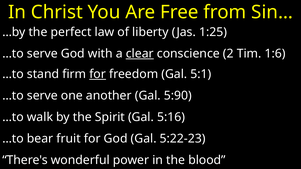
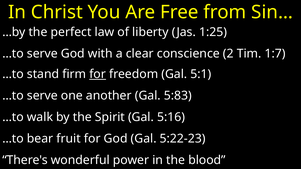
clear underline: present -> none
1:6: 1:6 -> 1:7
5:90: 5:90 -> 5:83
